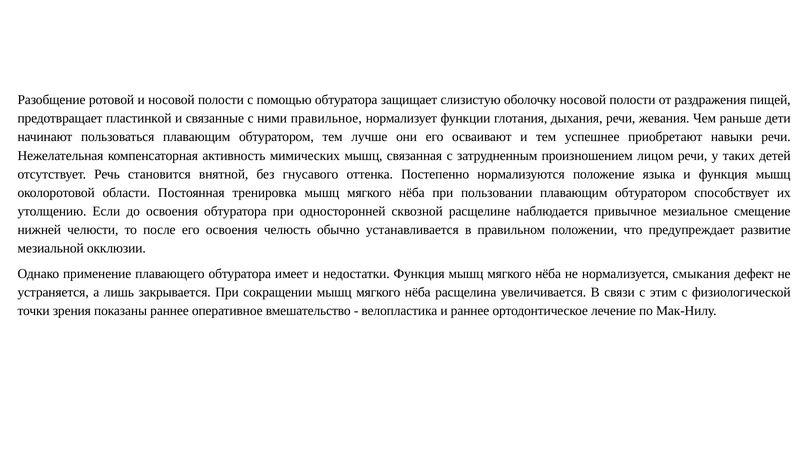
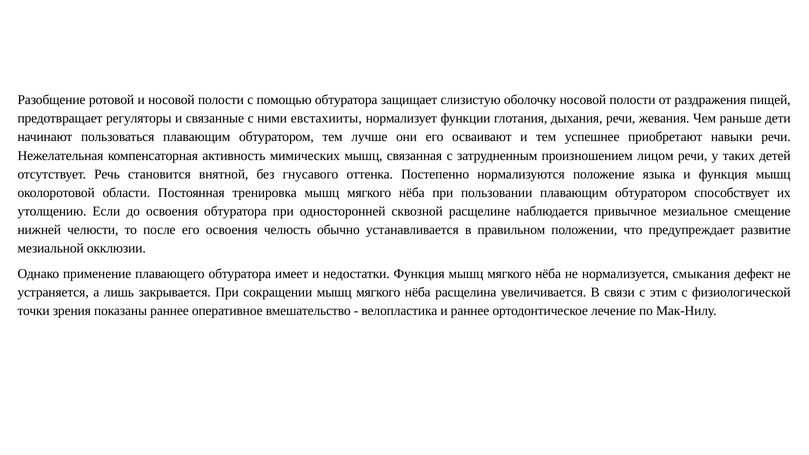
пластинкой: пластинкой -> регуляторы
правильное: правильное -> евстахииты
